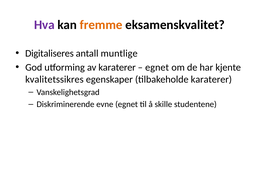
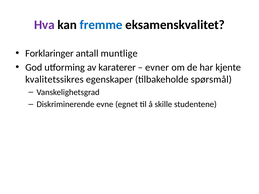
fremme colour: orange -> blue
Digitaliseres: Digitaliseres -> Forklaringer
egnet at (157, 67): egnet -> evner
tilbakeholde karaterer: karaterer -> spørsmål
